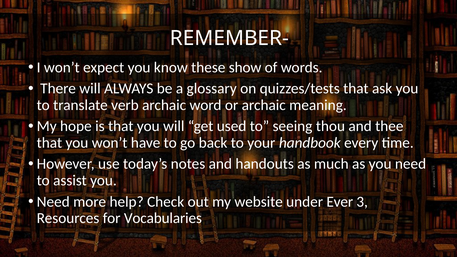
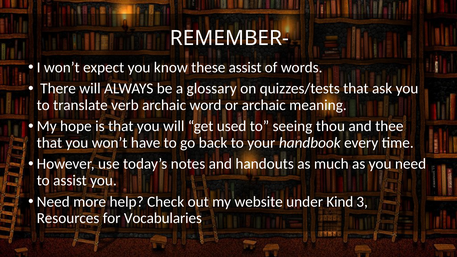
these show: show -> assist
Ever: Ever -> Kind
